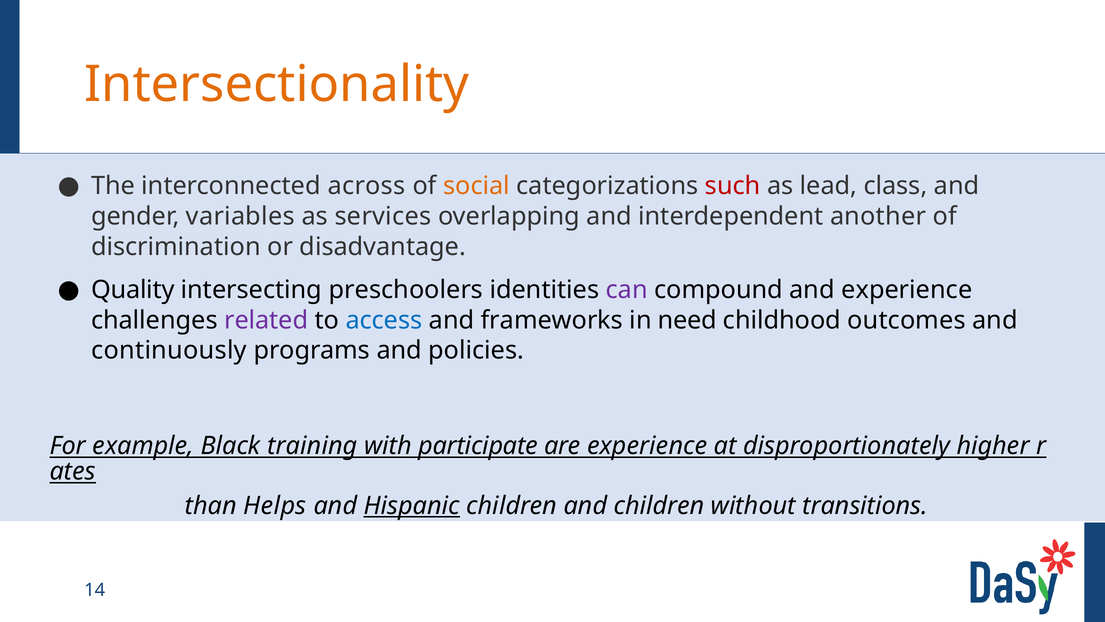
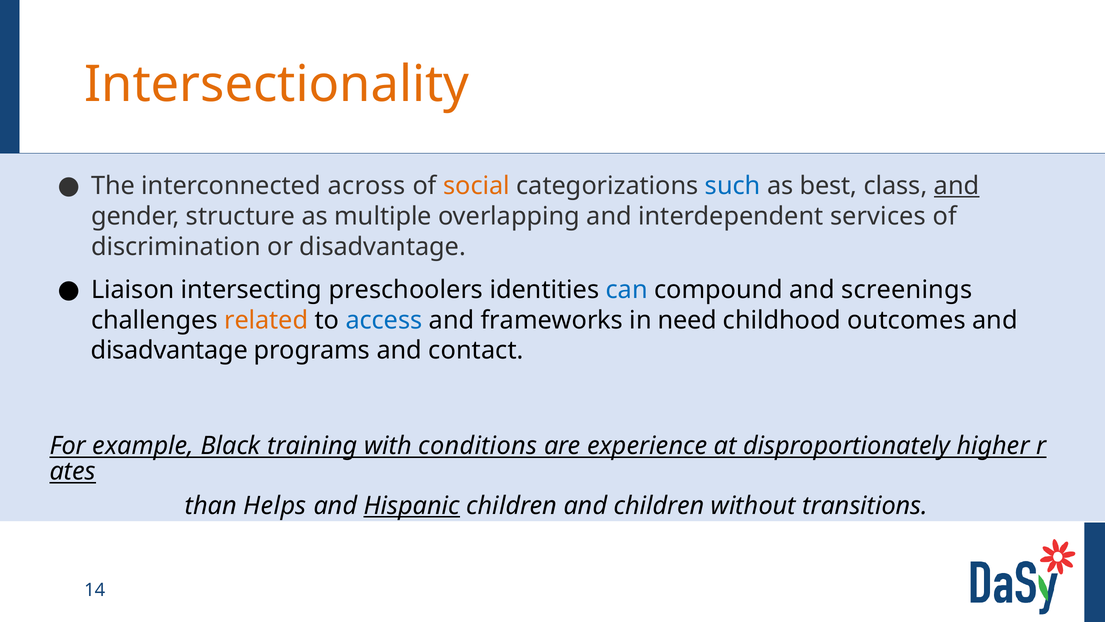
such colour: red -> blue
lead: lead -> best
and at (957, 186) underline: none -> present
variables: variables -> structure
services: services -> multiple
another: another -> services
Quality: Quality -> Liaison
can colour: purple -> blue
and experience: experience -> screenings
related colour: purple -> orange
continuously at (169, 350): continuously -> disadvantage
policies: policies -> contact
participate: participate -> conditions
